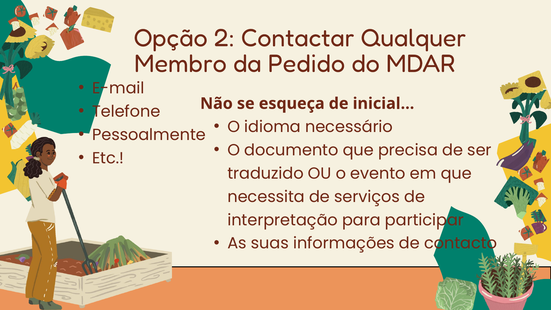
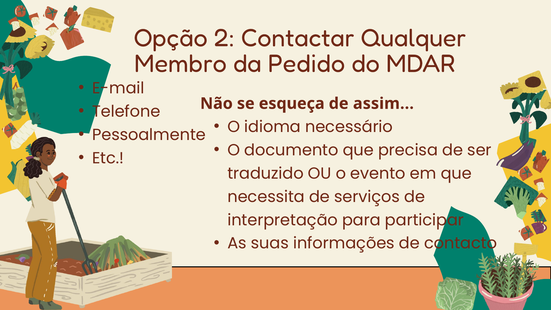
inicial: inicial -> assim
